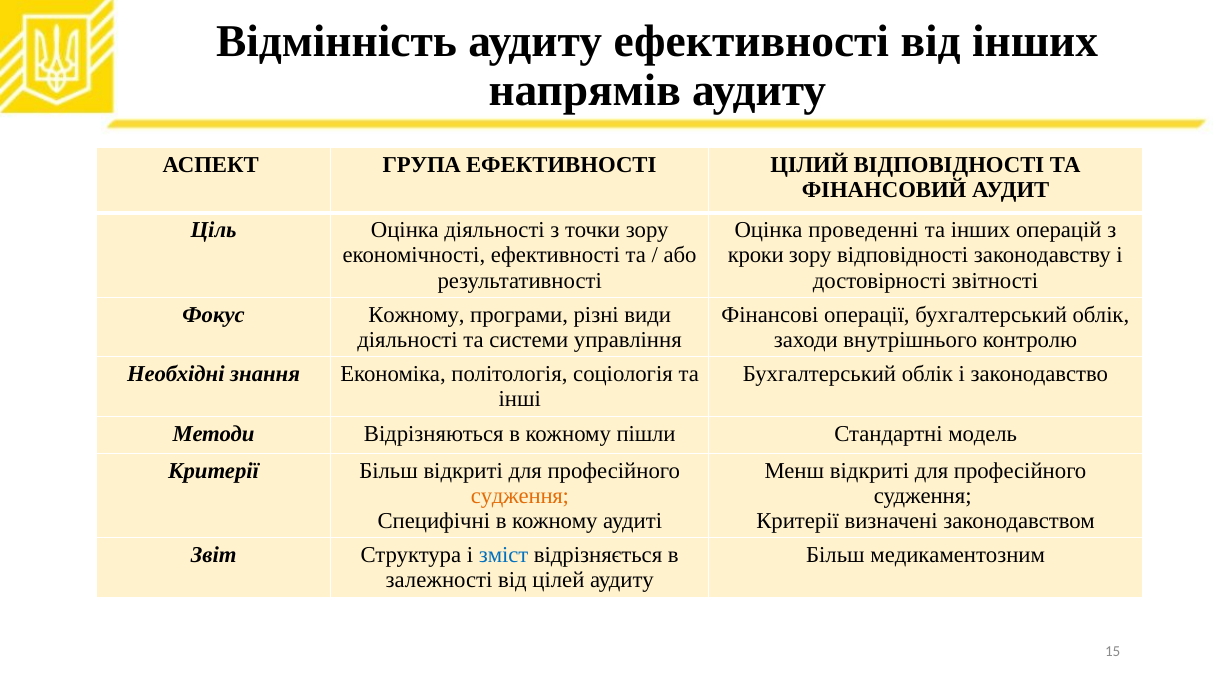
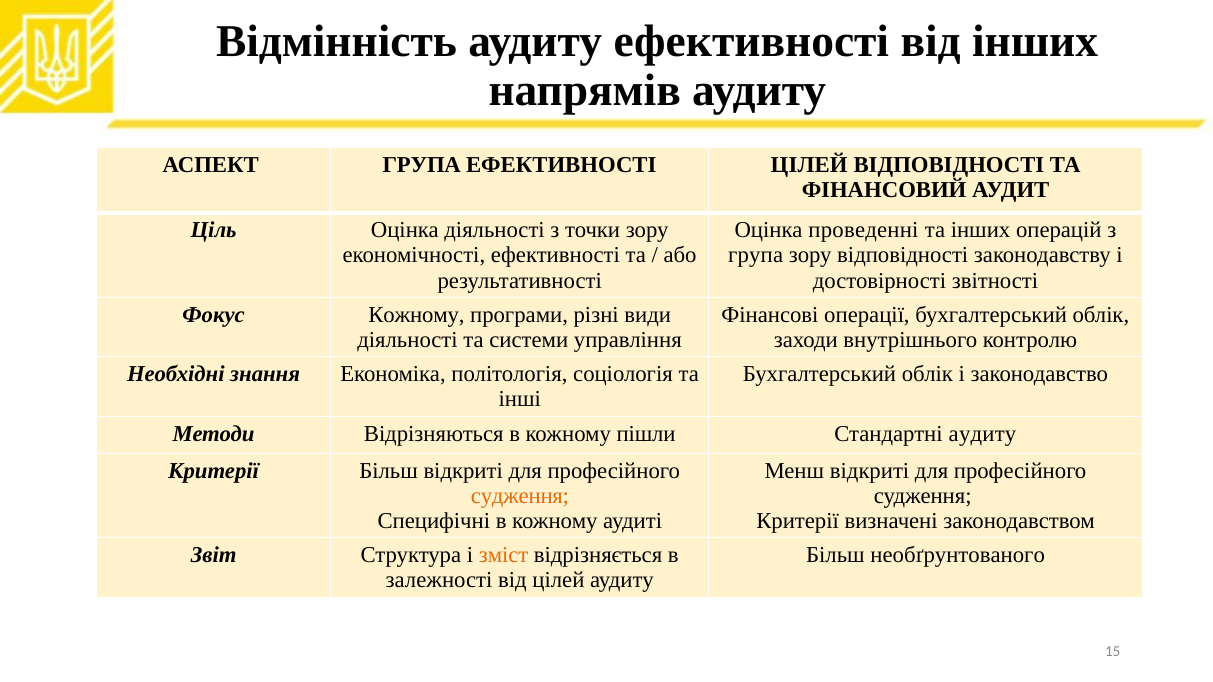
ЕФЕКТИВНОСТІ ЦІЛИЙ: ЦІЛИЙ -> ЦІЛЕЙ
кроки at (756, 255): кроки -> група
Стандартні модель: модель -> аудиту
зміст colour: blue -> orange
медикаментозним: медикаментозним -> необґрунтованого
